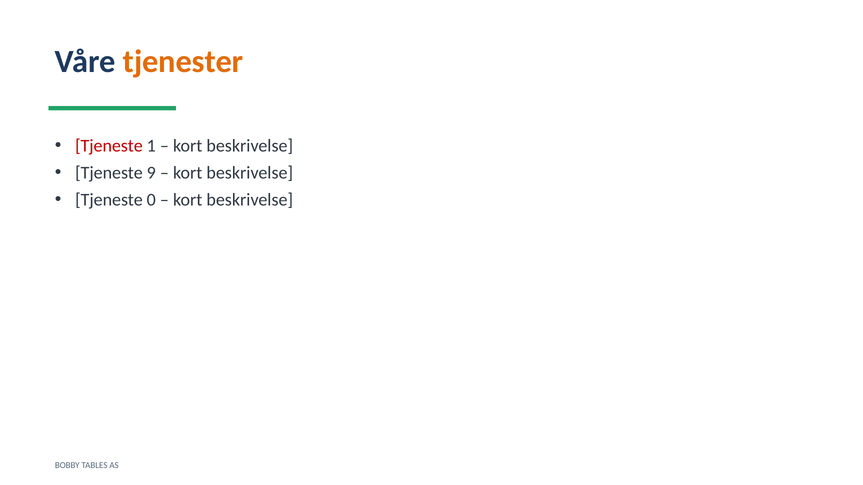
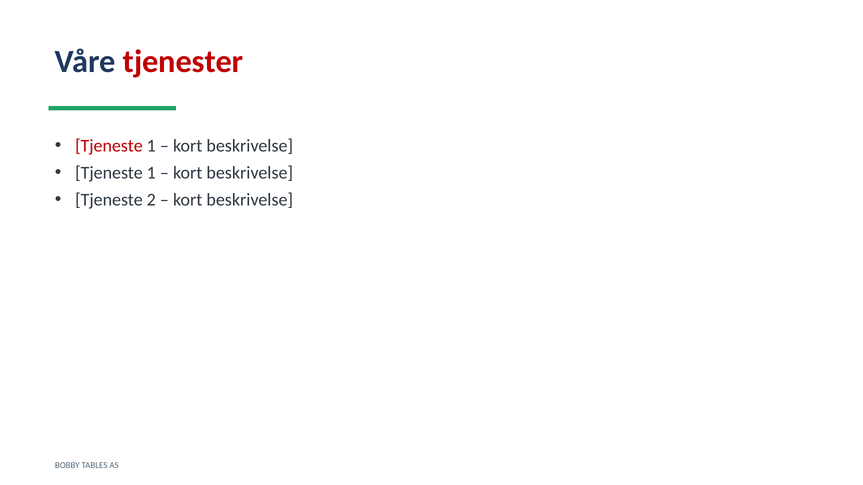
tjenester colour: orange -> red
9 at (151, 173): 9 -> 1
0: 0 -> 2
